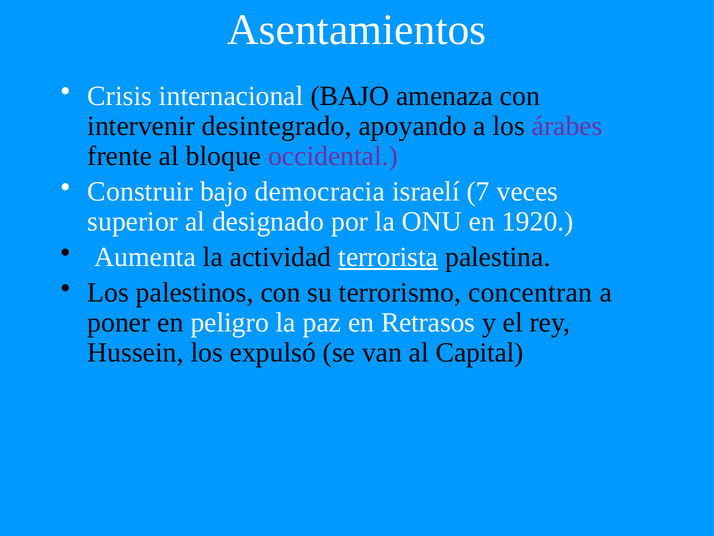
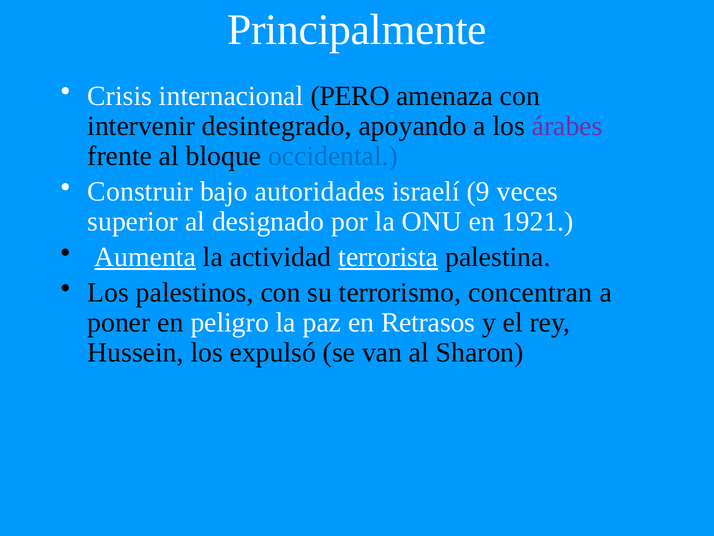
Asentamientos: Asentamientos -> Principalmente
internacional BAJO: BAJO -> PERO
occidental colour: purple -> blue
democracia: democracia -> autoridades
7: 7 -> 9
1920: 1920 -> 1921
Aumenta underline: none -> present
Capital: Capital -> Sharon
